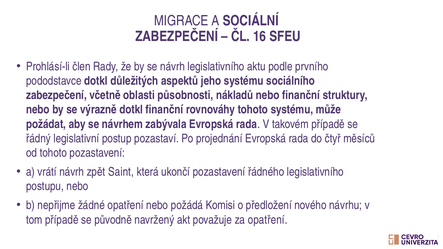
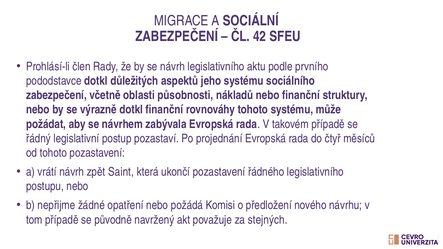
16: 16 -> 42
za opatření: opatření -> stejných
